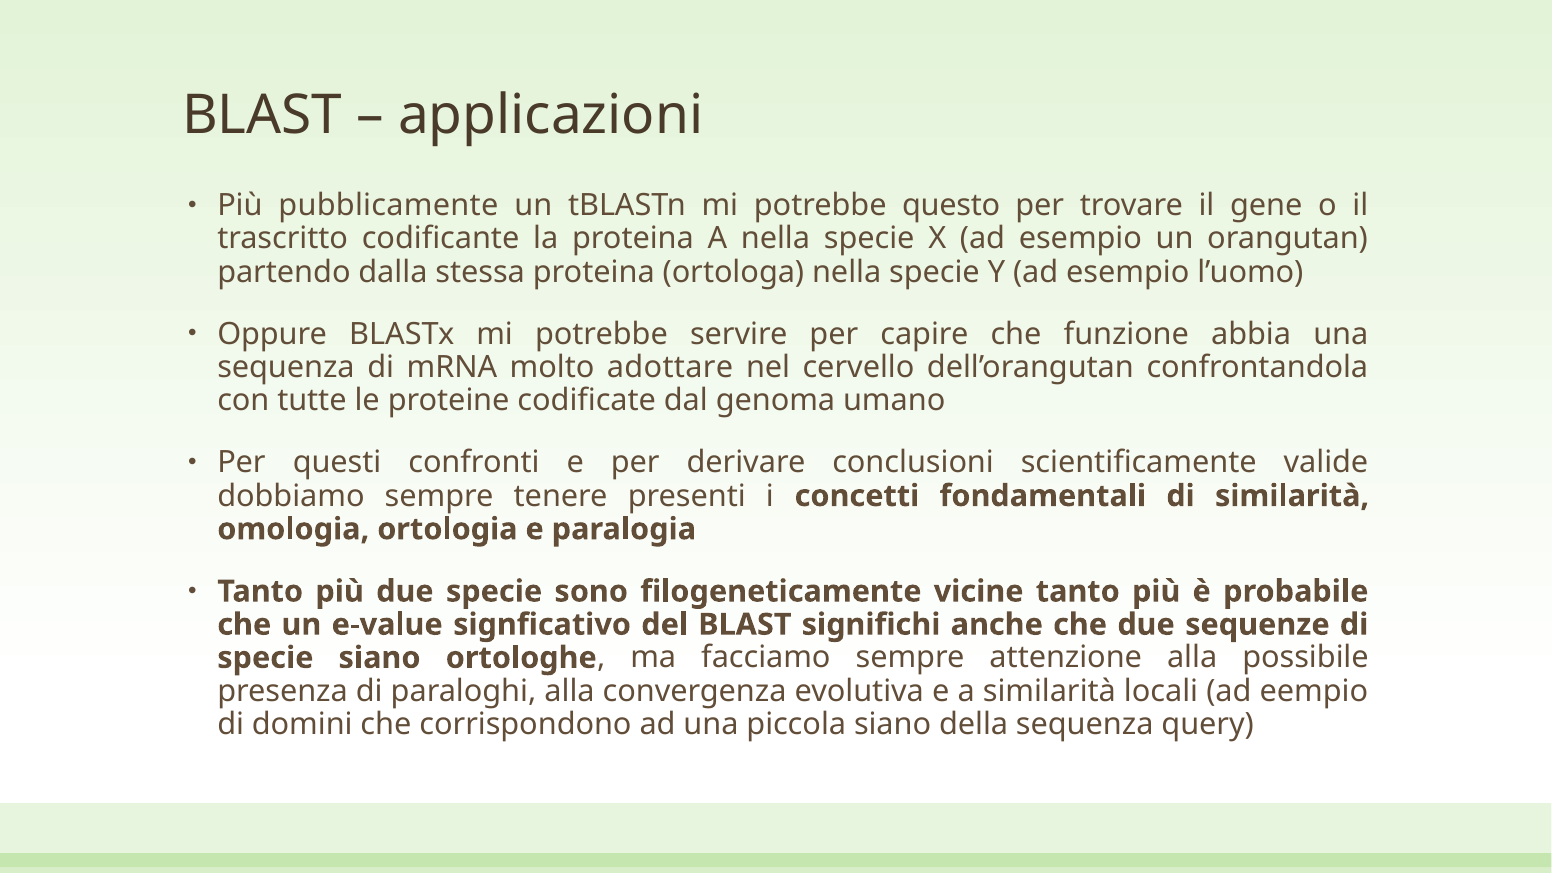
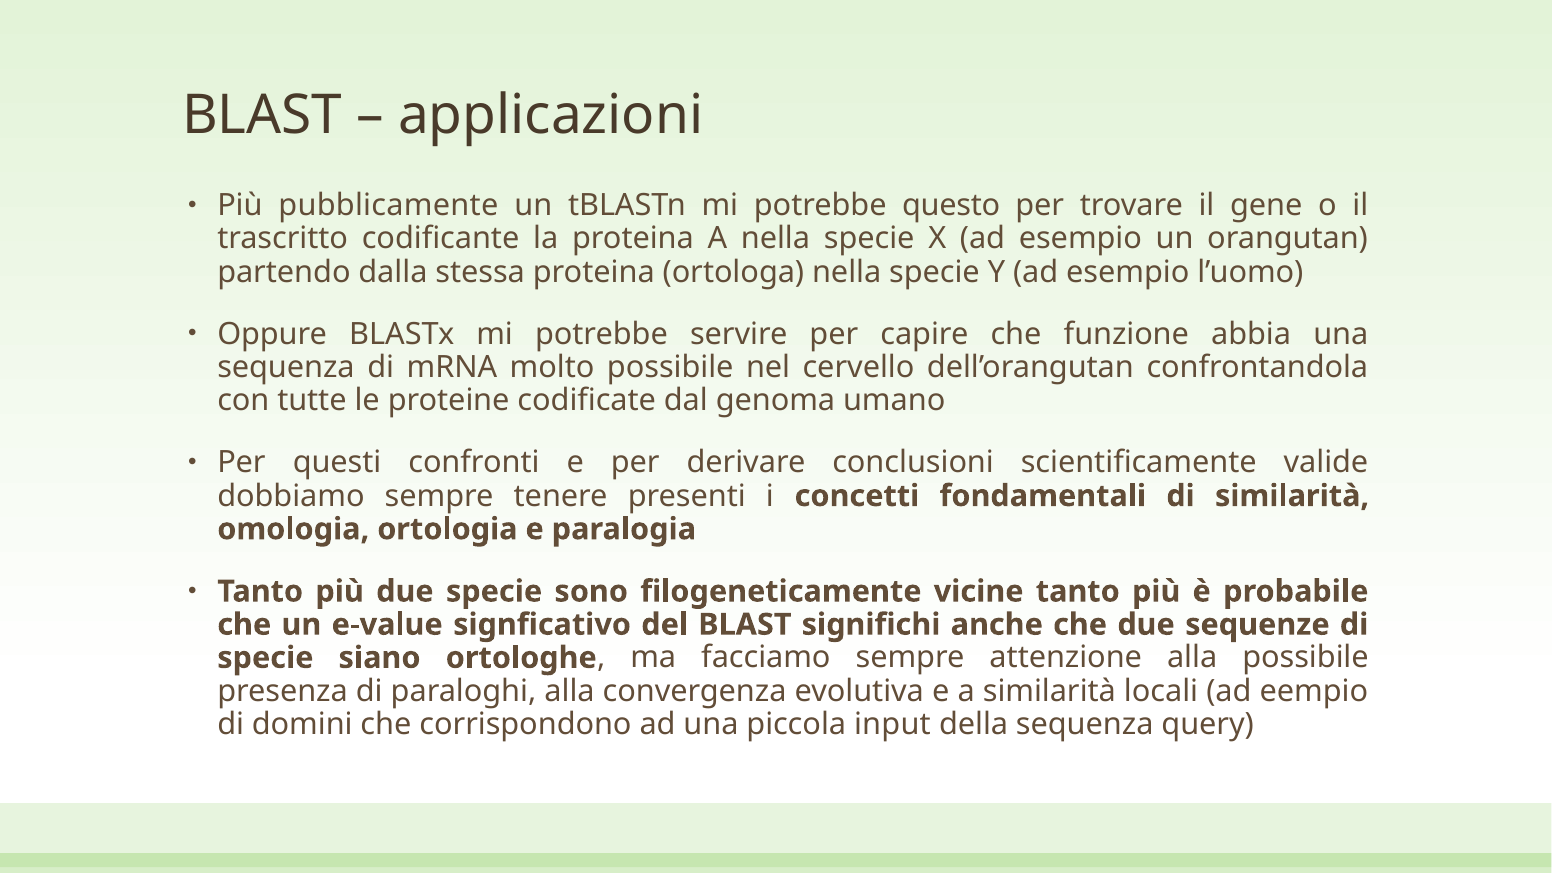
molto adottare: adottare -> possibile
piccola siano: siano -> input
